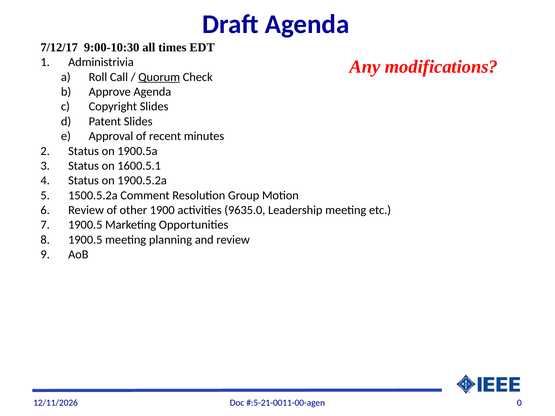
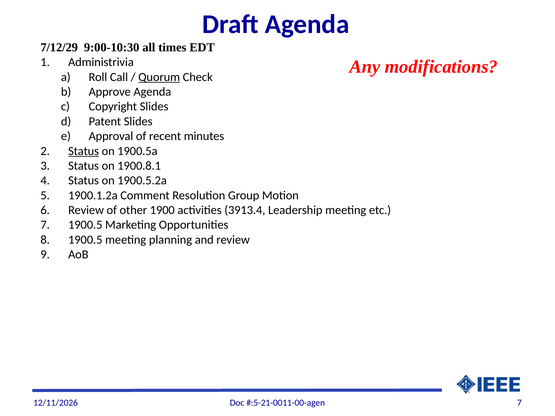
7/12/17: 7/12/17 -> 7/12/29
Status at (84, 151) underline: none -> present
1600.5.1: 1600.5.1 -> 1900.8.1
1500.5.2a: 1500.5.2a -> 1900.1.2a
9635.0: 9635.0 -> 3913.4
0 at (519, 403): 0 -> 7
